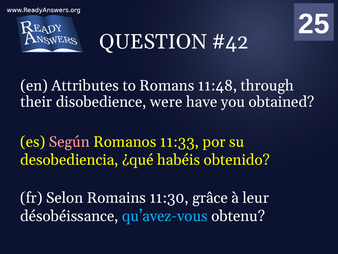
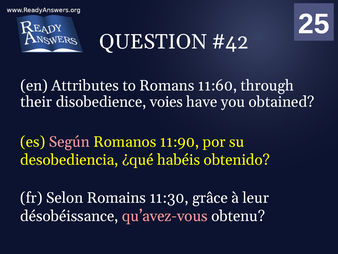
11:48: 11:48 -> 11:60
were: were -> voies
11:33: 11:33 -> 11:90
qu’avez-vous colour: light blue -> pink
